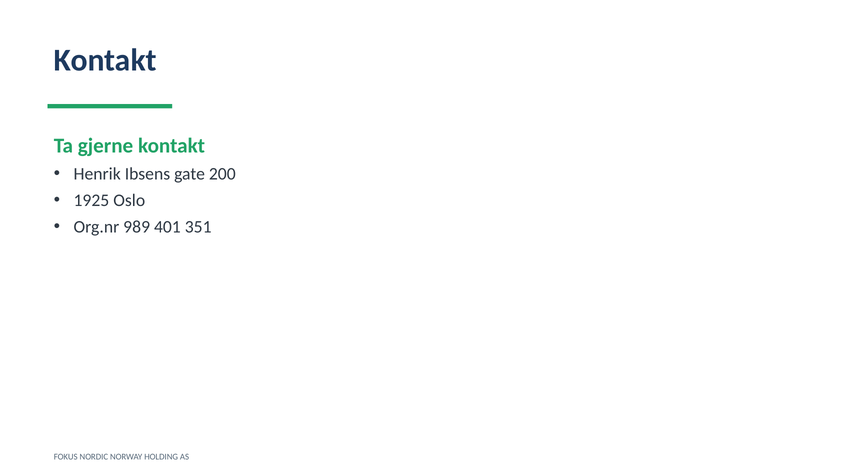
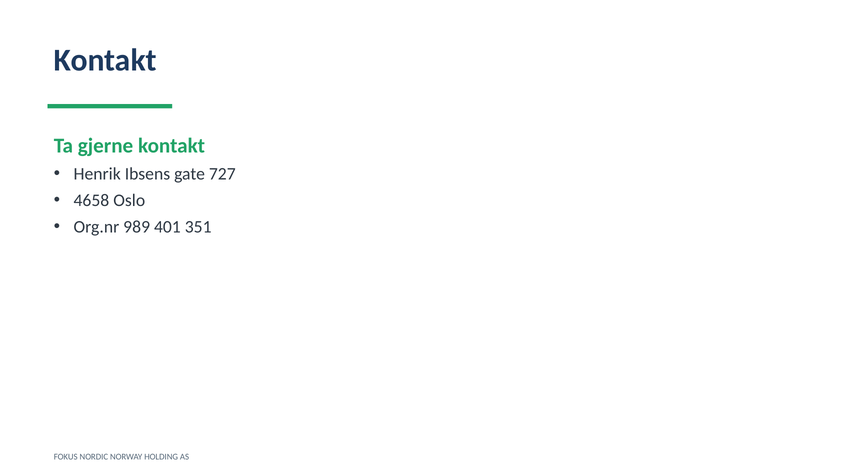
200: 200 -> 727
1925: 1925 -> 4658
